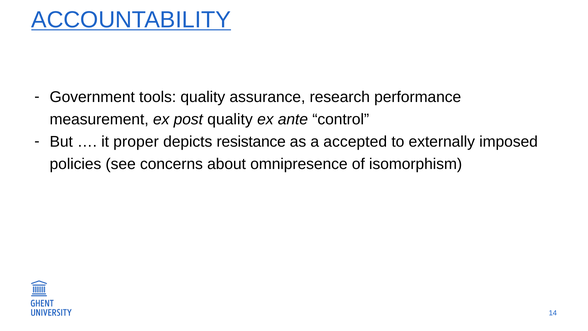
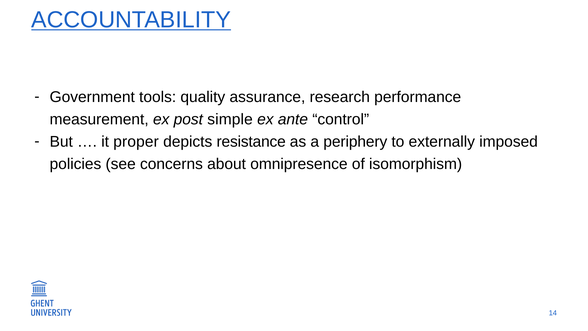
post quality: quality -> simple
accepted: accepted -> periphery
